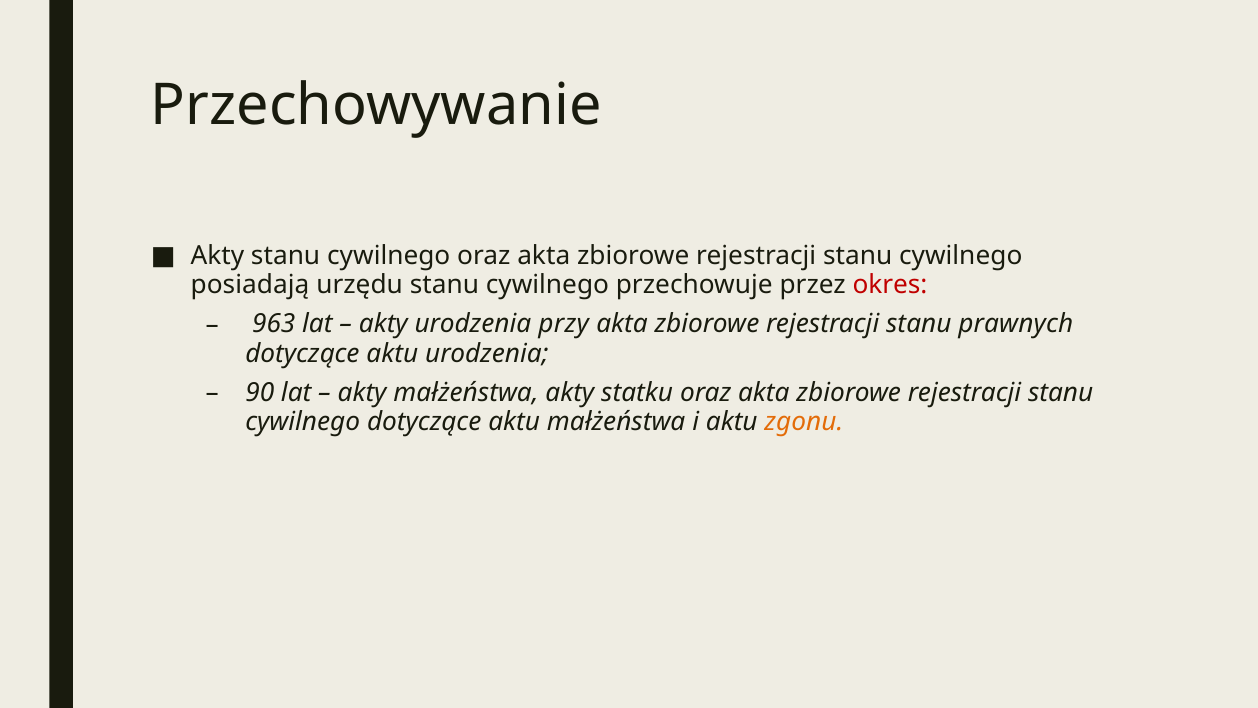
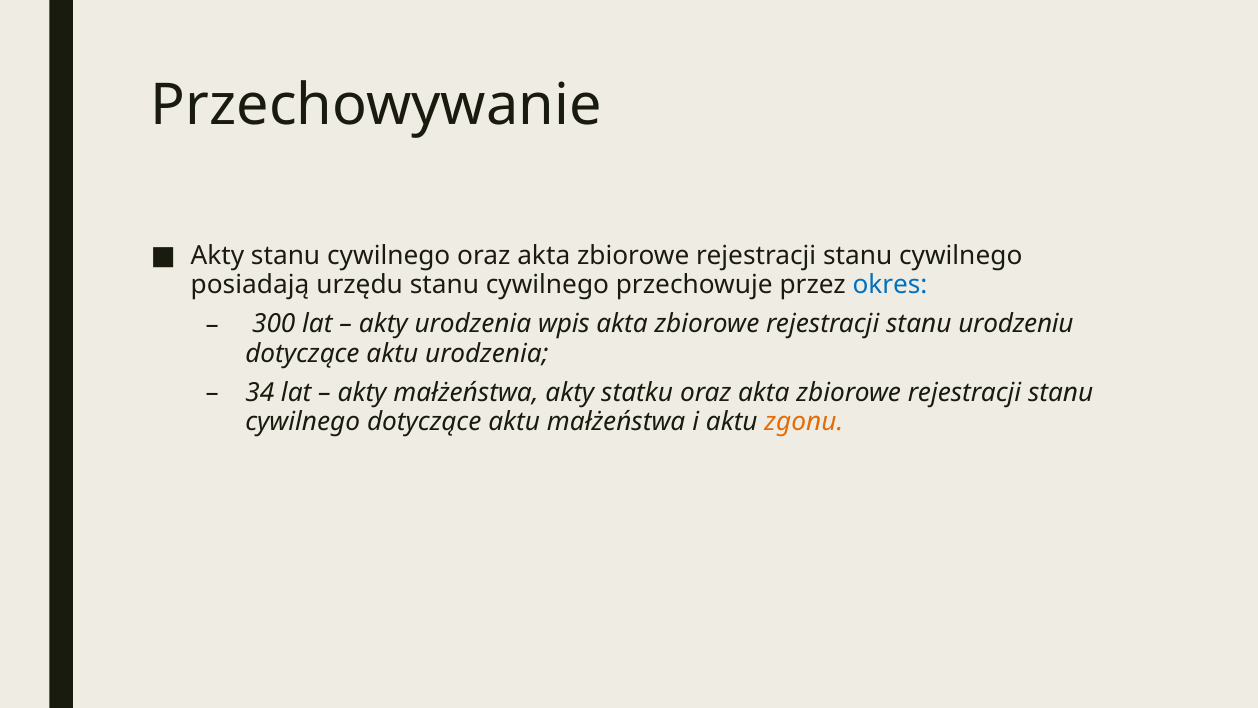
okres colour: red -> blue
963: 963 -> 300
przy: przy -> wpis
prawnych: prawnych -> urodzeniu
90: 90 -> 34
